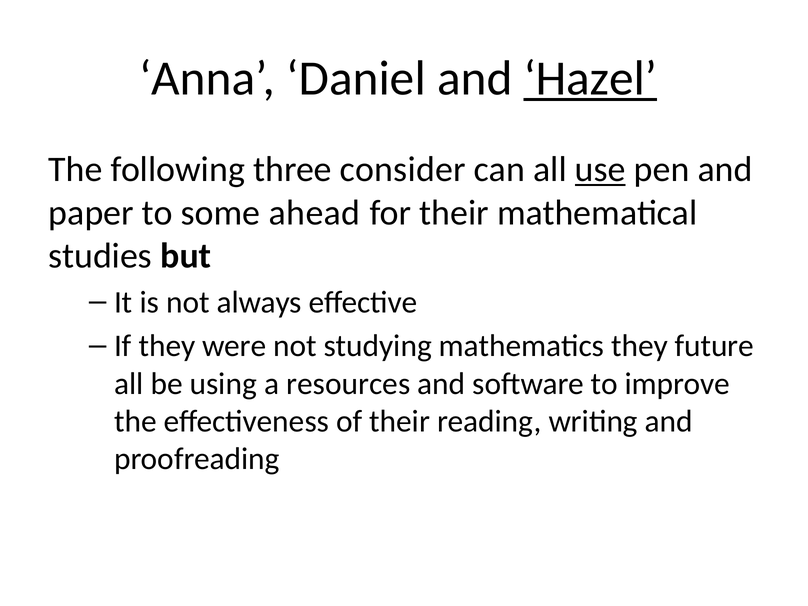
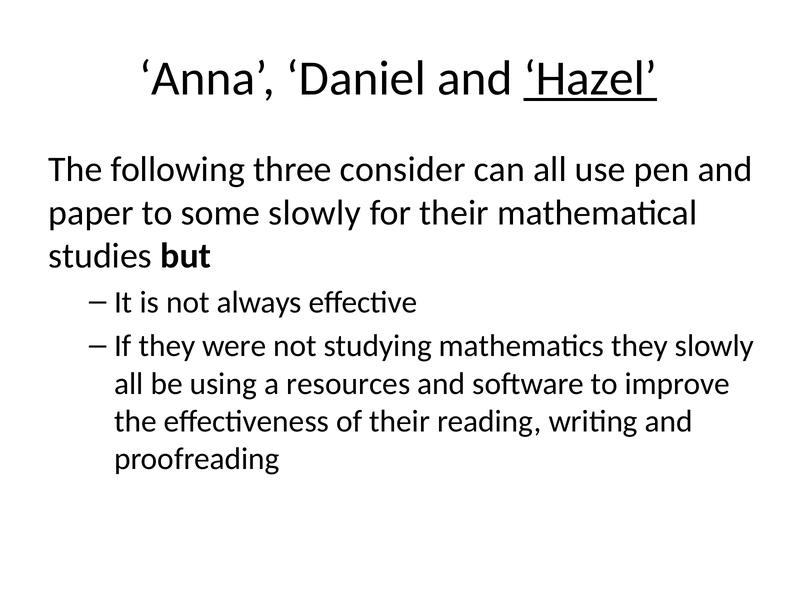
use underline: present -> none
some ahead: ahead -> slowly
they future: future -> slowly
